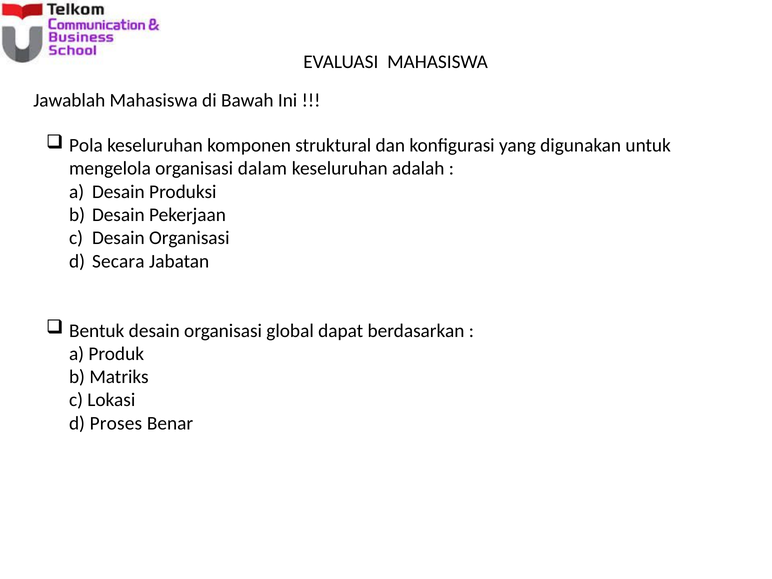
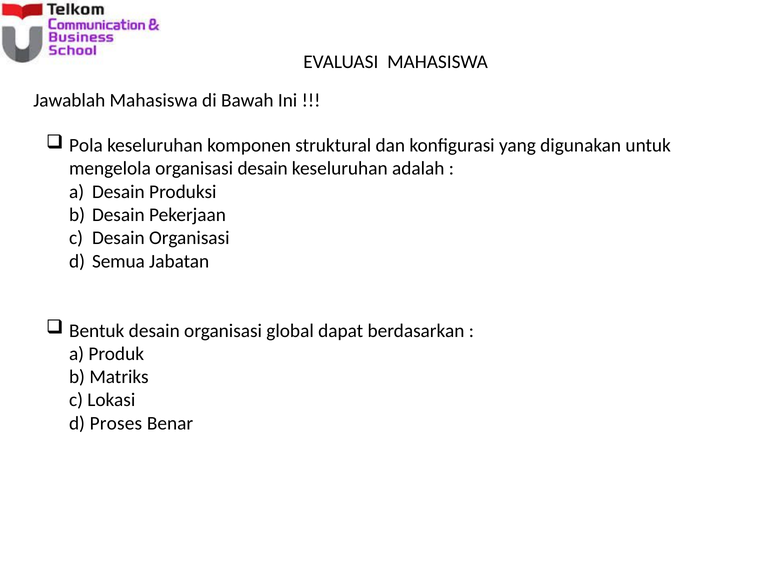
organisasi dalam: dalam -> desain
Secara: Secara -> Semua
